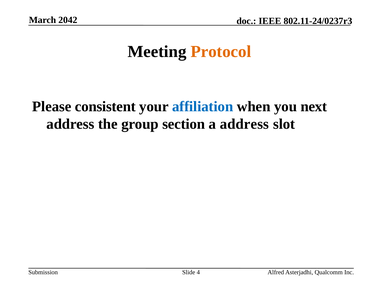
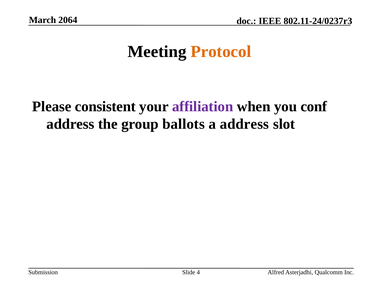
2042: 2042 -> 2064
affiliation colour: blue -> purple
next: next -> conf
section: section -> ballots
